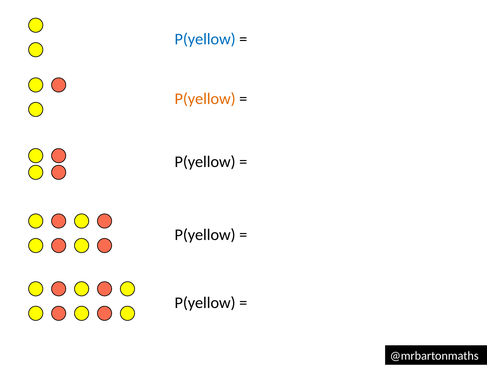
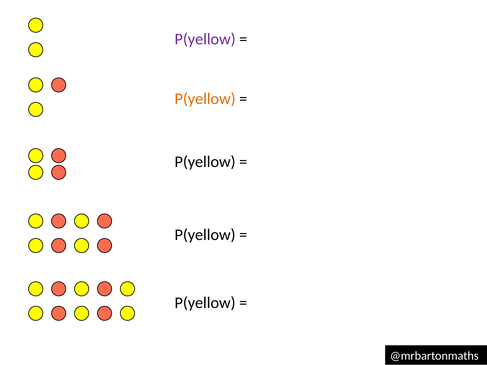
P(yellow at (205, 39) colour: blue -> purple
